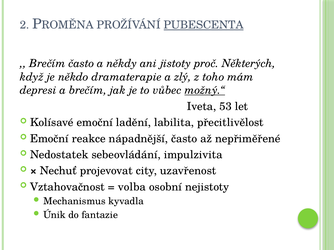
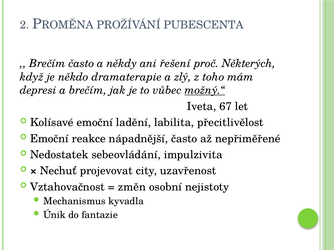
PUBESCENTA underline: present -> none
jistoty: jistoty -> řešení
53: 53 -> 67
volba: volba -> změn
